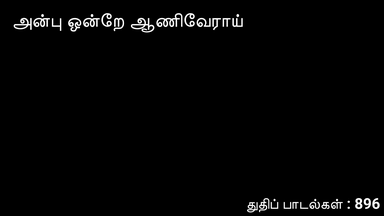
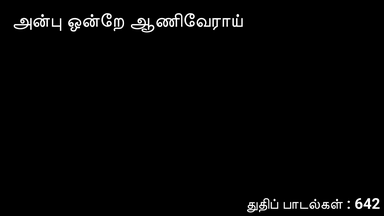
896: 896 -> 642
